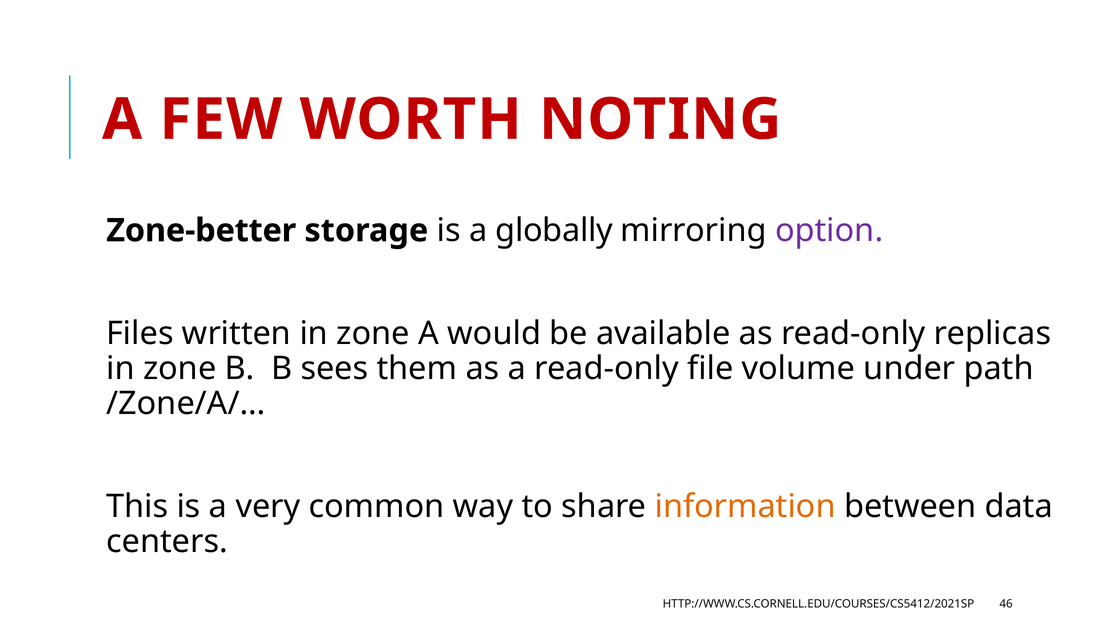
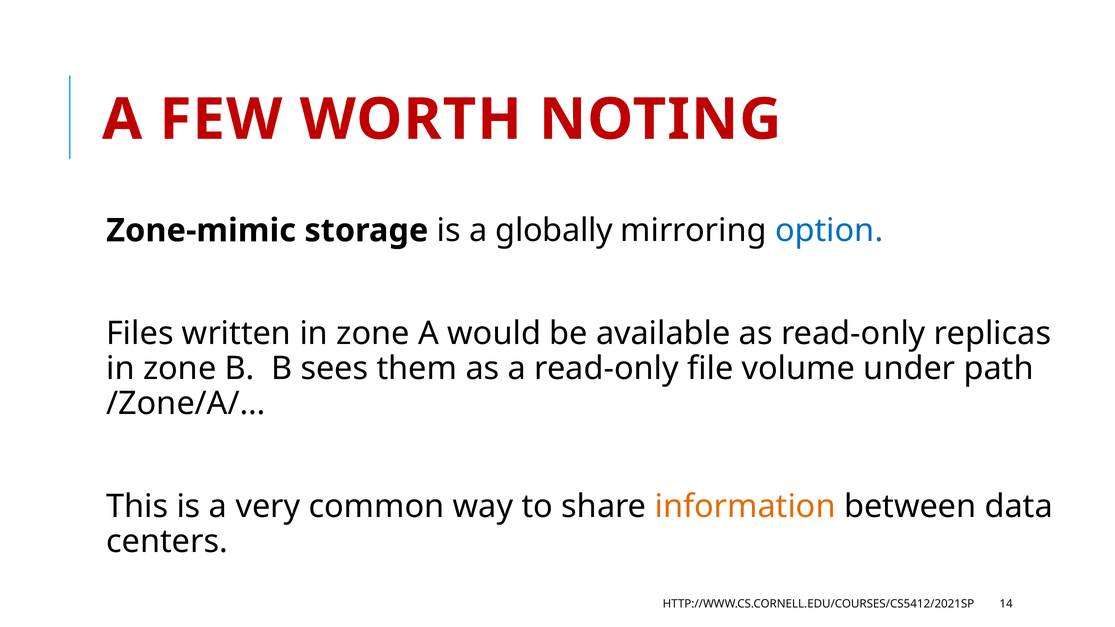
Zone-better: Zone-better -> Zone-mimic
option colour: purple -> blue
46: 46 -> 14
